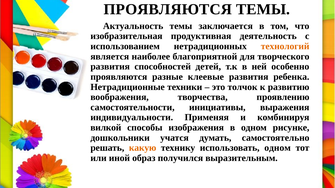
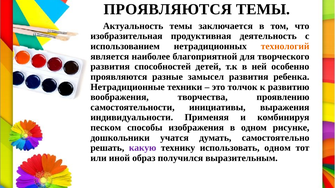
клеевые: клеевые -> замысел
вилкой: вилкой -> песком
какую colour: orange -> purple
